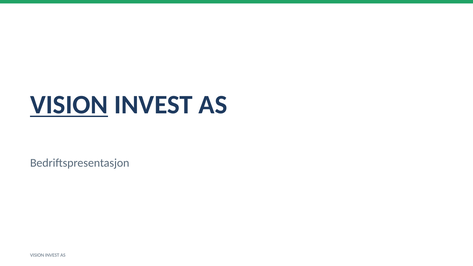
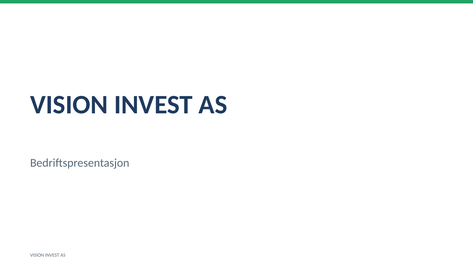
VISION at (69, 105) underline: present -> none
